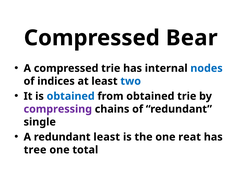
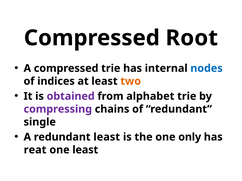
Bear: Bear -> Root
two colour: blue -> orange
obtained at (71, 96) colour: blue -> purple
from obtained: obtained -> alphabet
reat: reat -> only
tree: tree -> reat
one total: total -> least
